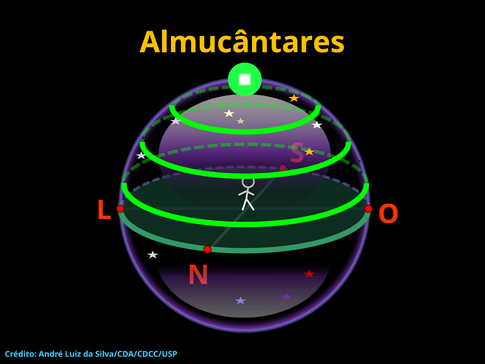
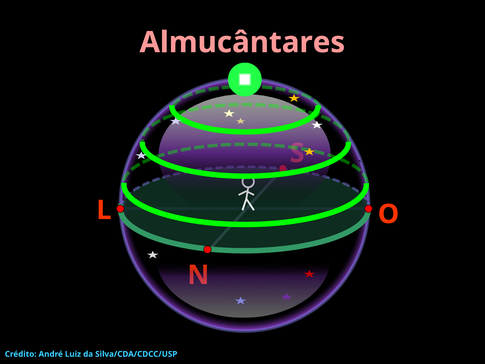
Almucântares colour: yellow -> pink
